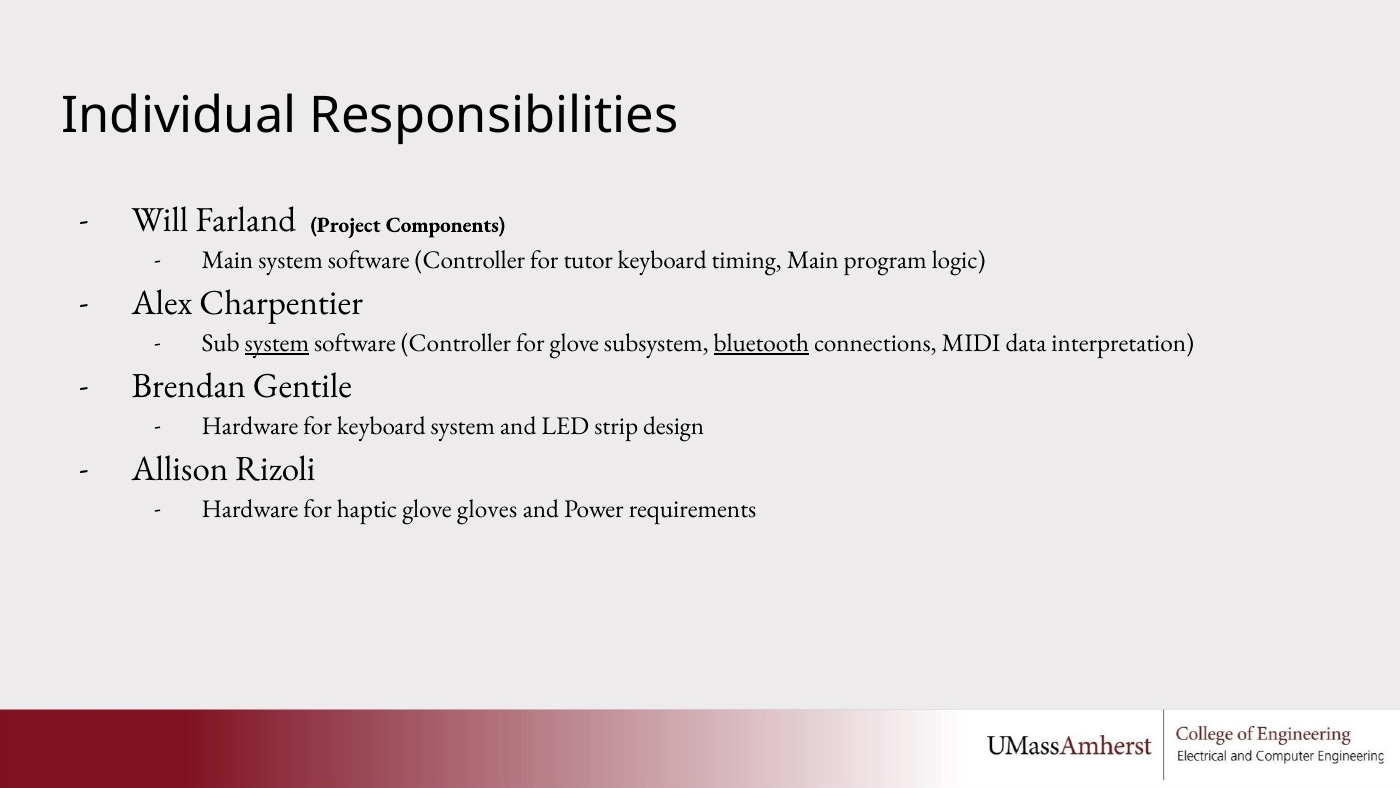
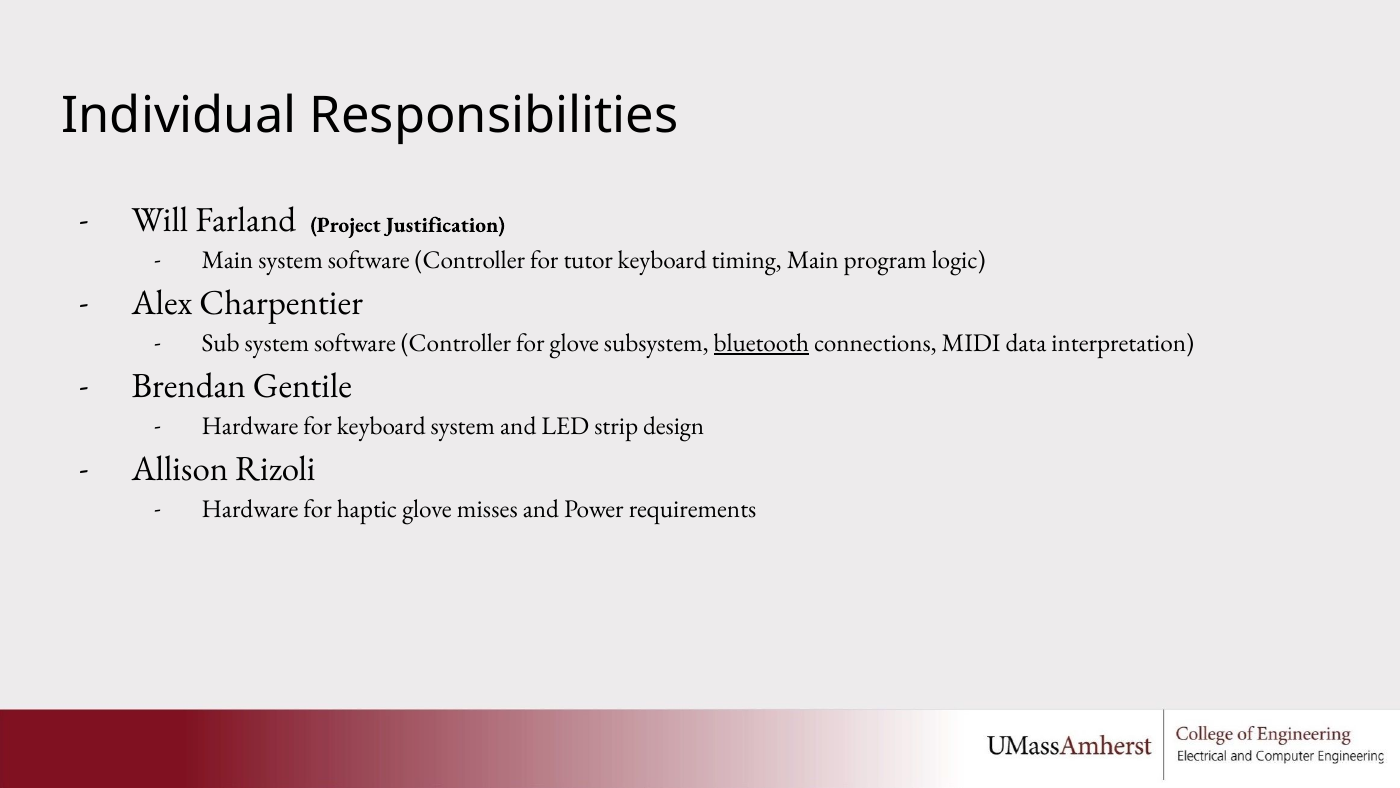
Components: Components -> Justification
system at (277, 343) underline: present -> none
gloves: gloves -> misses
